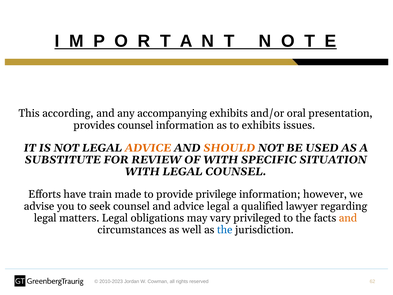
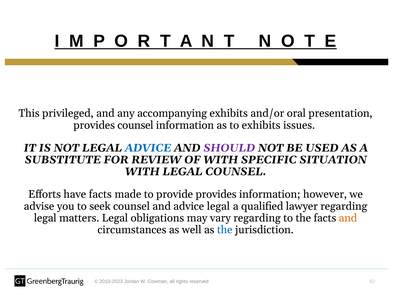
according: according -> privileged
ADVICE at (148, 148) colour: orange -> blue
SHOULD colour: orange -> purple
have train: train -> facts
provide privilege: privilege -> provides
vary privileged: privileged -> regarding
